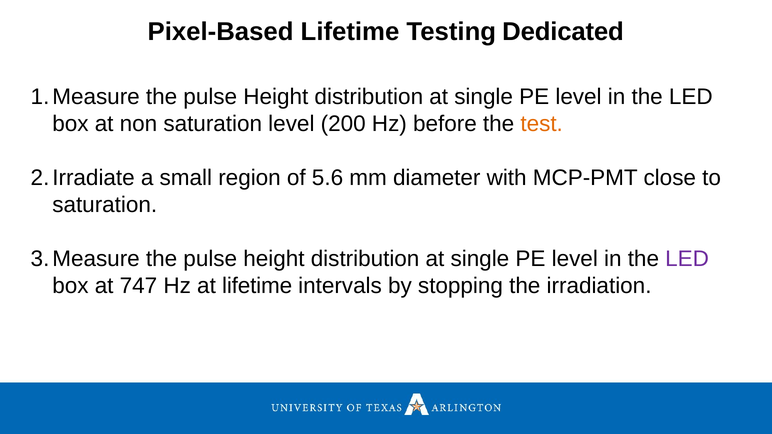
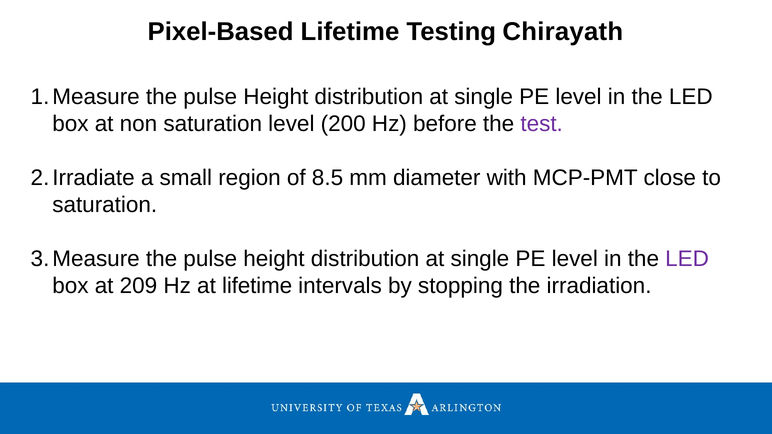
Dedicated: Dedicated -> Chirayath
test colour: orange -> purple
5.6: 5.6 -> 8.5
747: 747 -> 209
